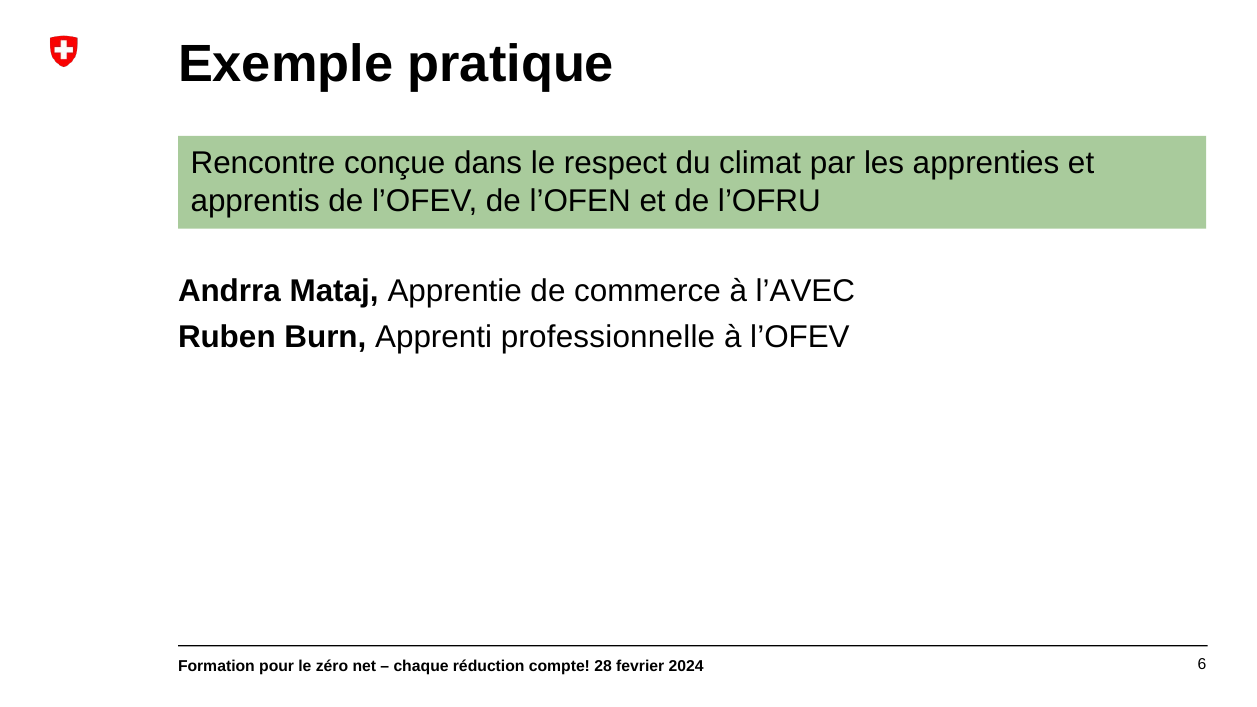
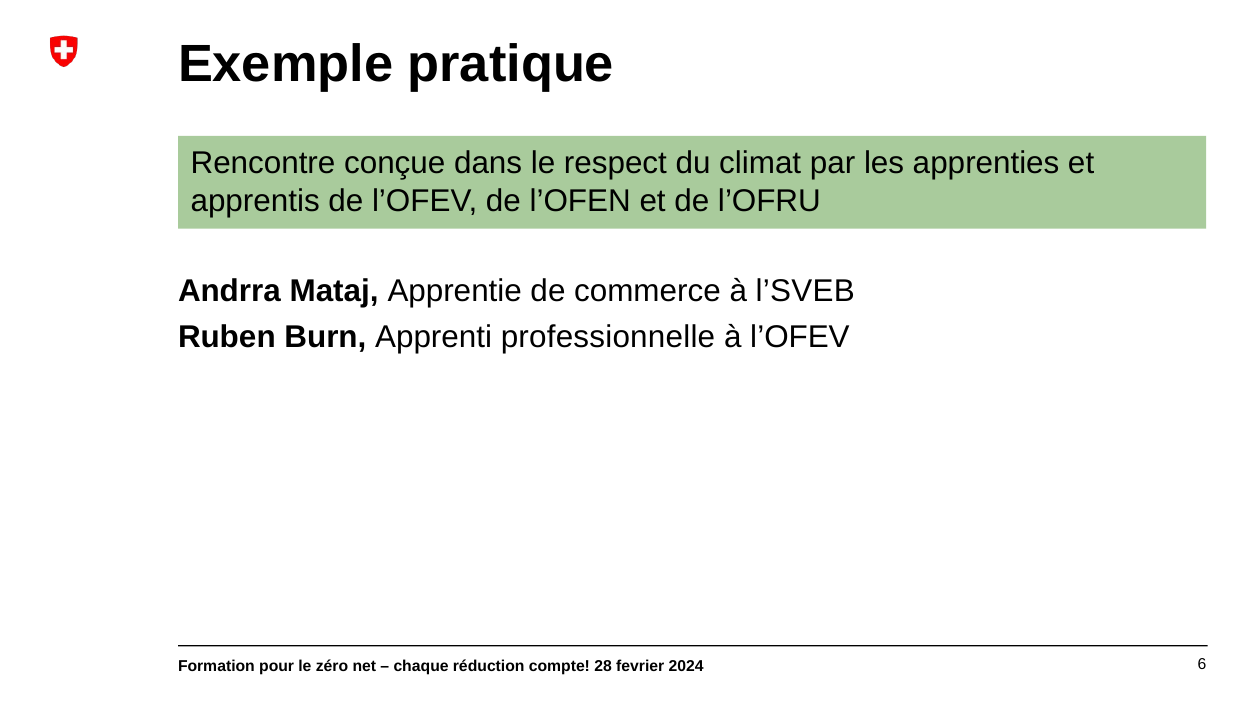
l’AVEC: l’AVEC -> l’SVEB
